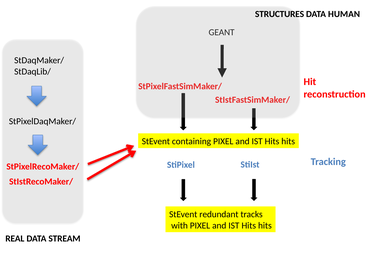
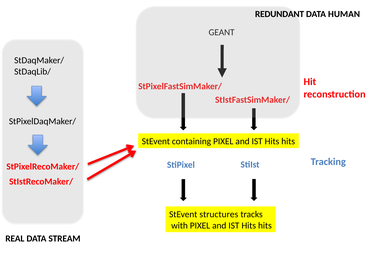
STRUCTURES: STRUCTURES -> REDUNDANT
redundant: redundant -> structures
